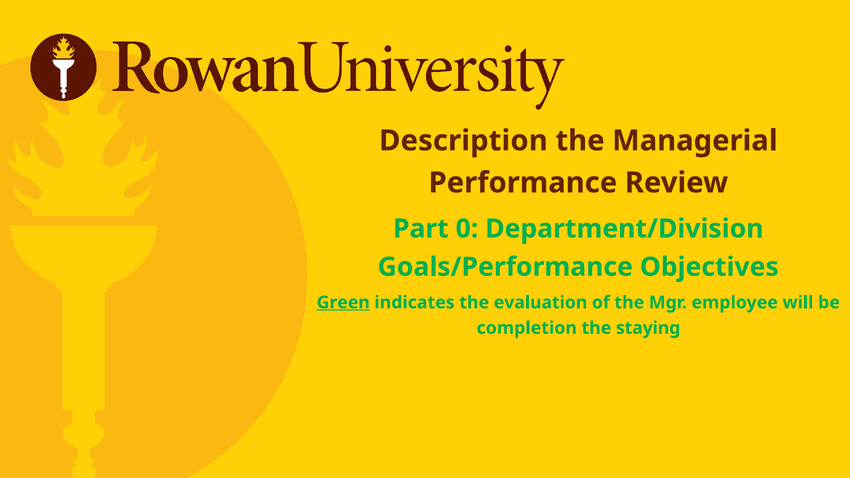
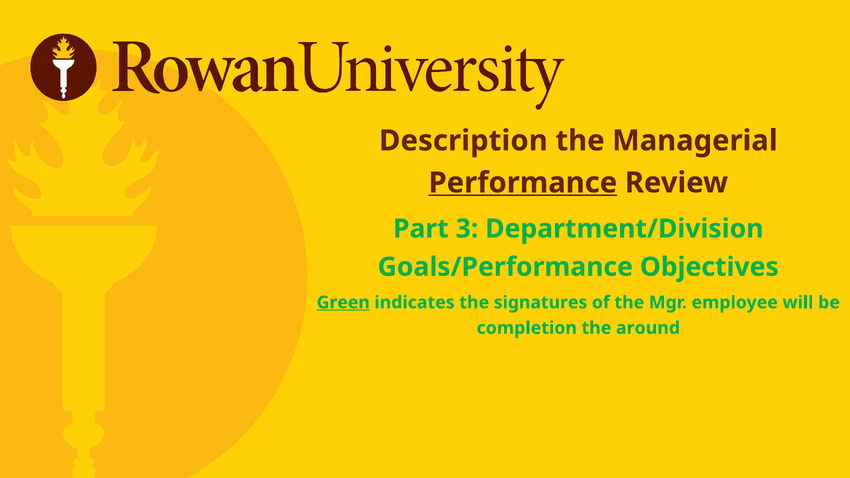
Performance underline: none -> present
0: 0 -> 3
evaluation: evaluation -> signatures
staying: staying -> around
